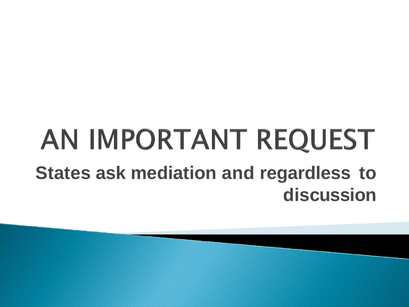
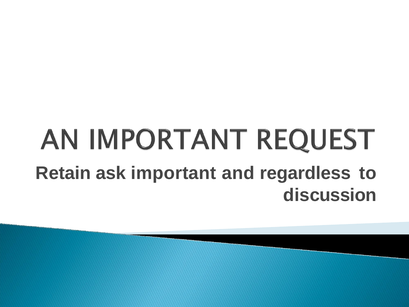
States: States -> Retain
mediation: mediation -> important
